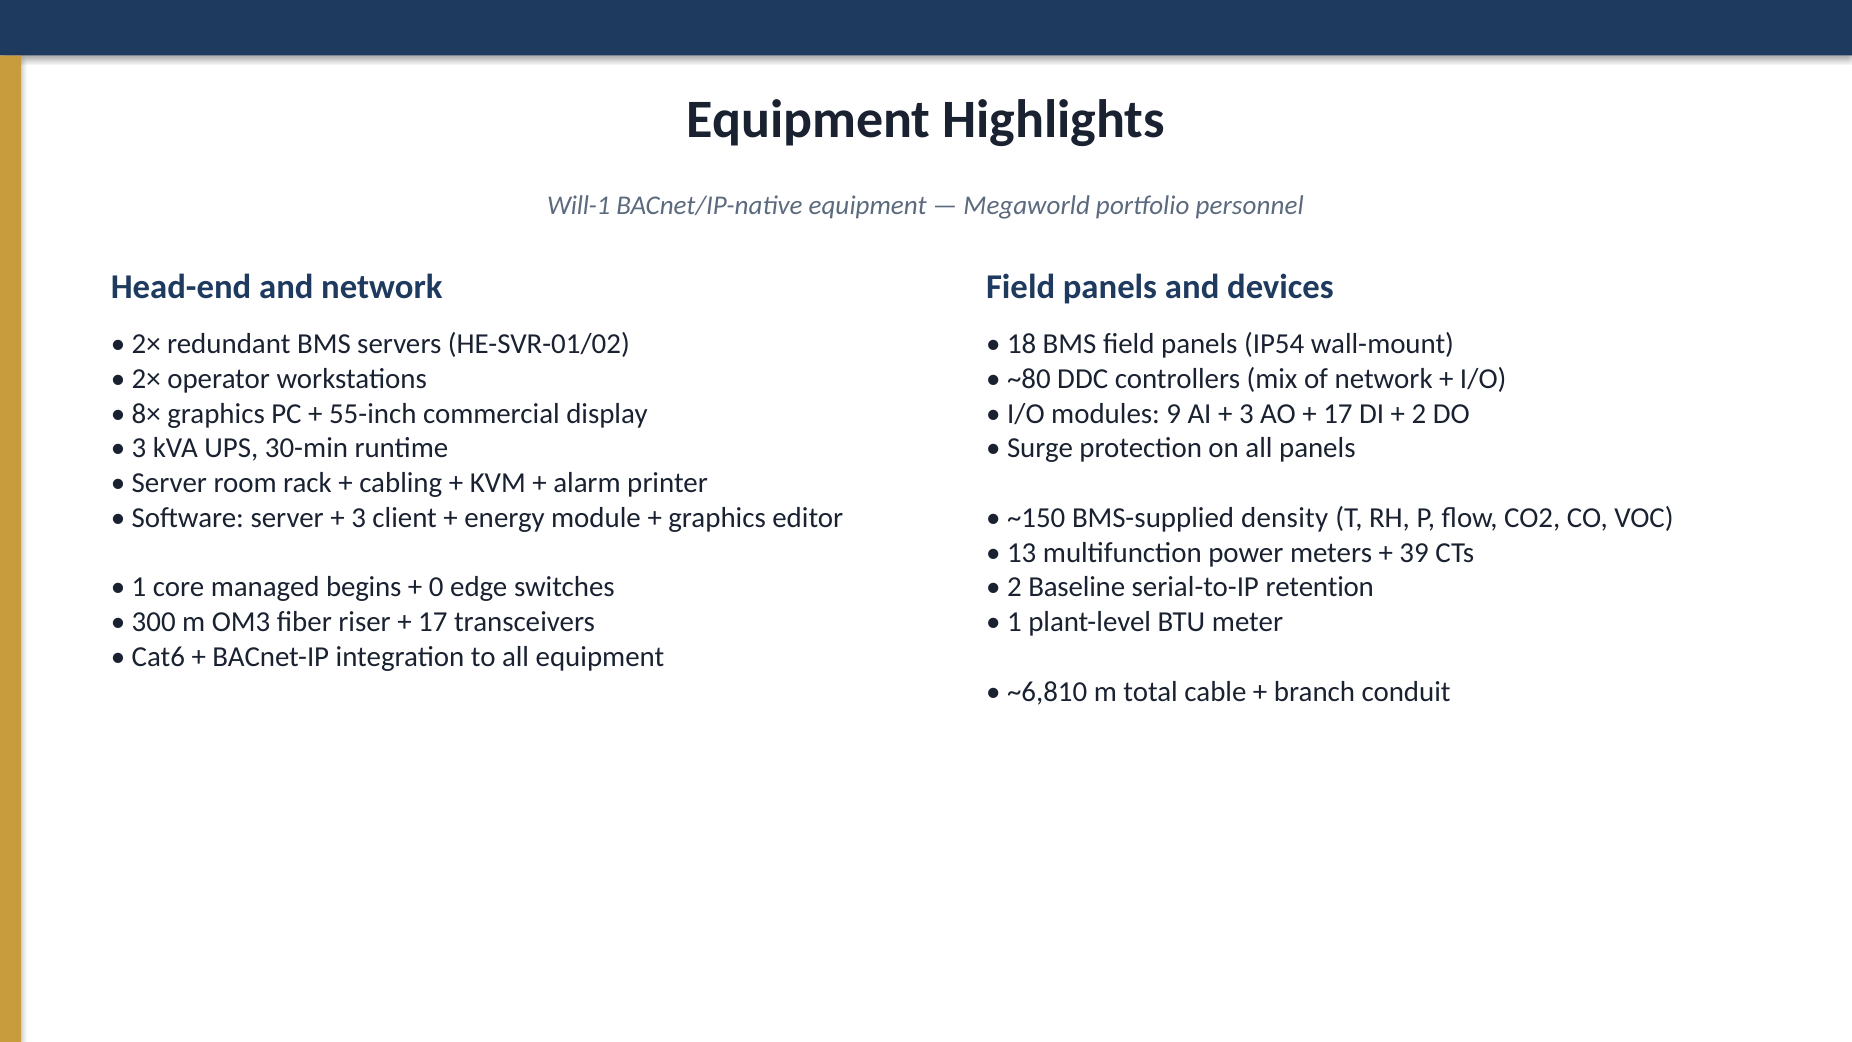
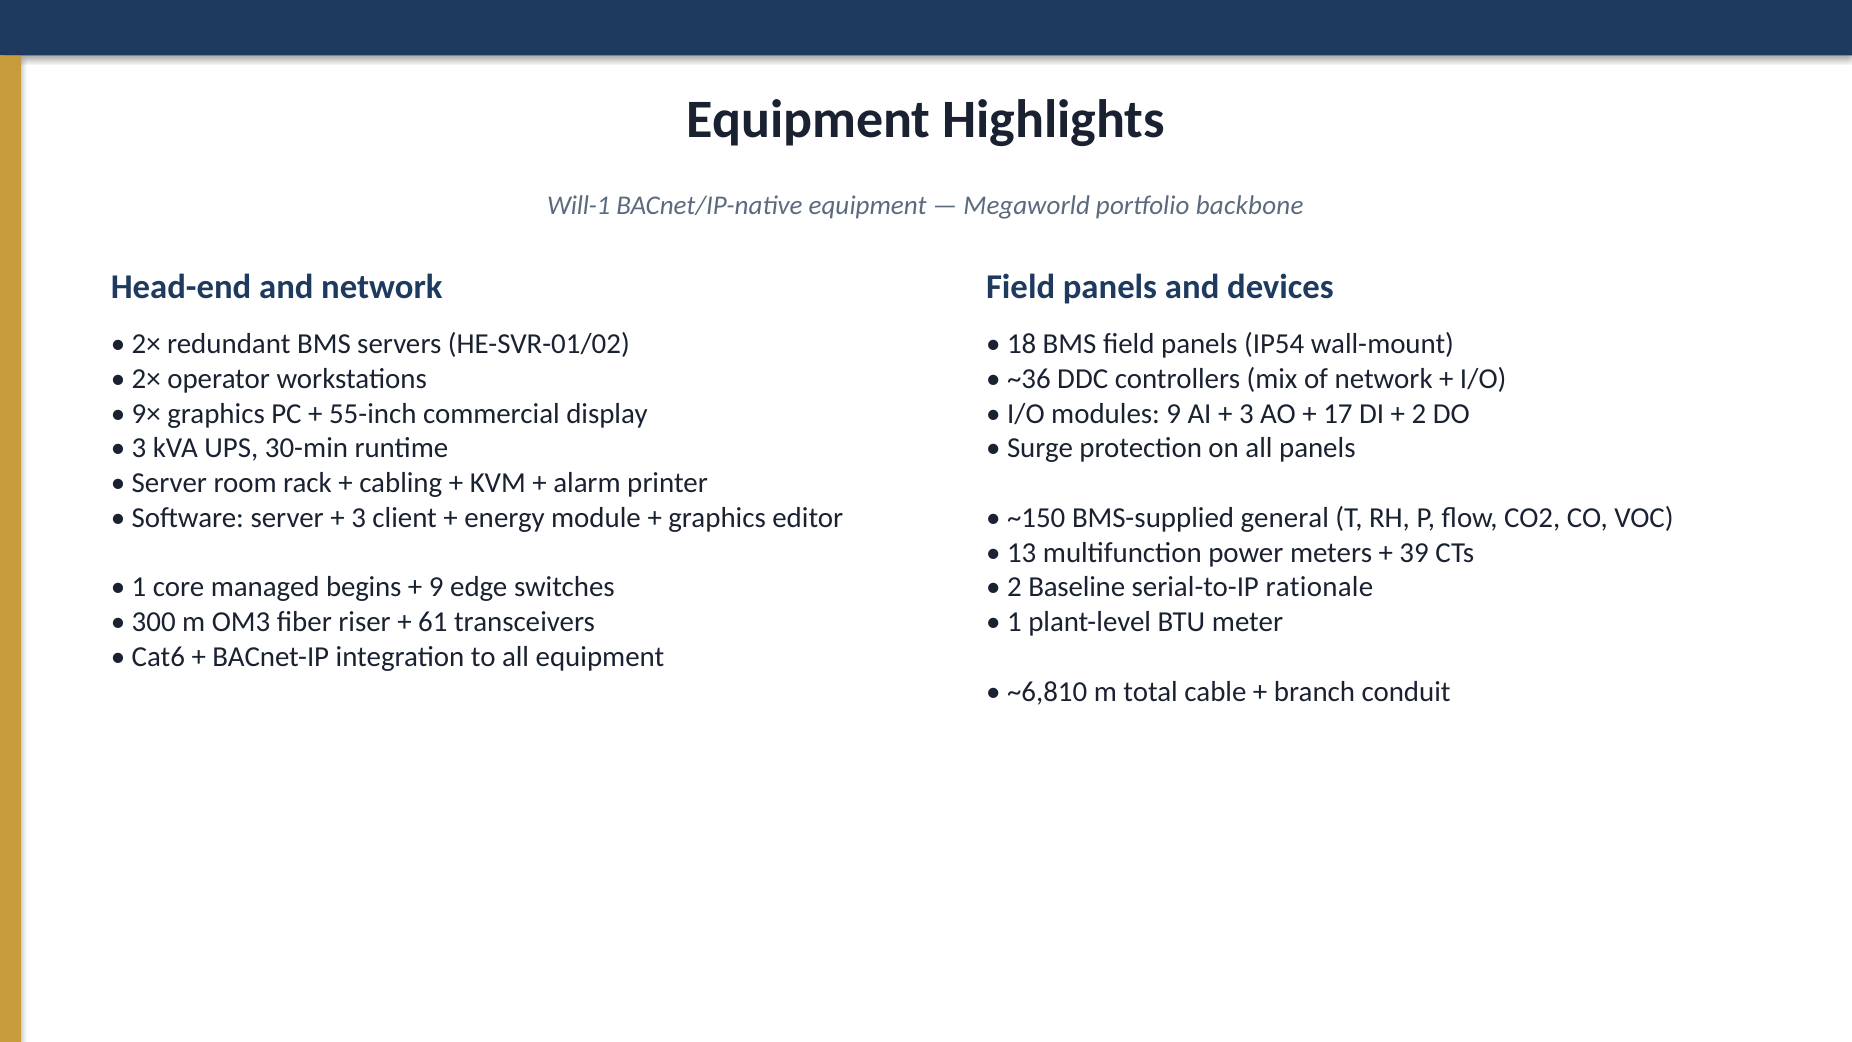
personnel: personnel -> backbone
~80: ~80 -> ~36
8×: 8× -> 9×
density: density -> general
retention: retention -> rationale
0 at (436, 587): 0 -> 9
17 at (433, 622): 17 -> 61
